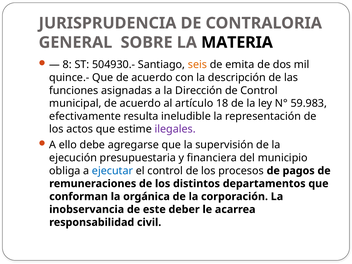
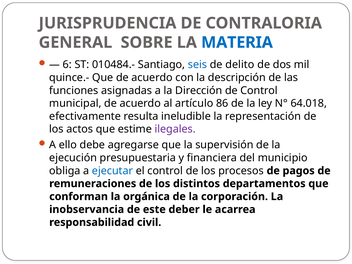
MATERIA colour: black -> blue
8: 8 -> 6
504930.-: 504930.- -> 010484.-
seis colour: orange -> blue
emita: emita -> delito
18: 18 -> 86
59.983: 59.983 -> 64.018
